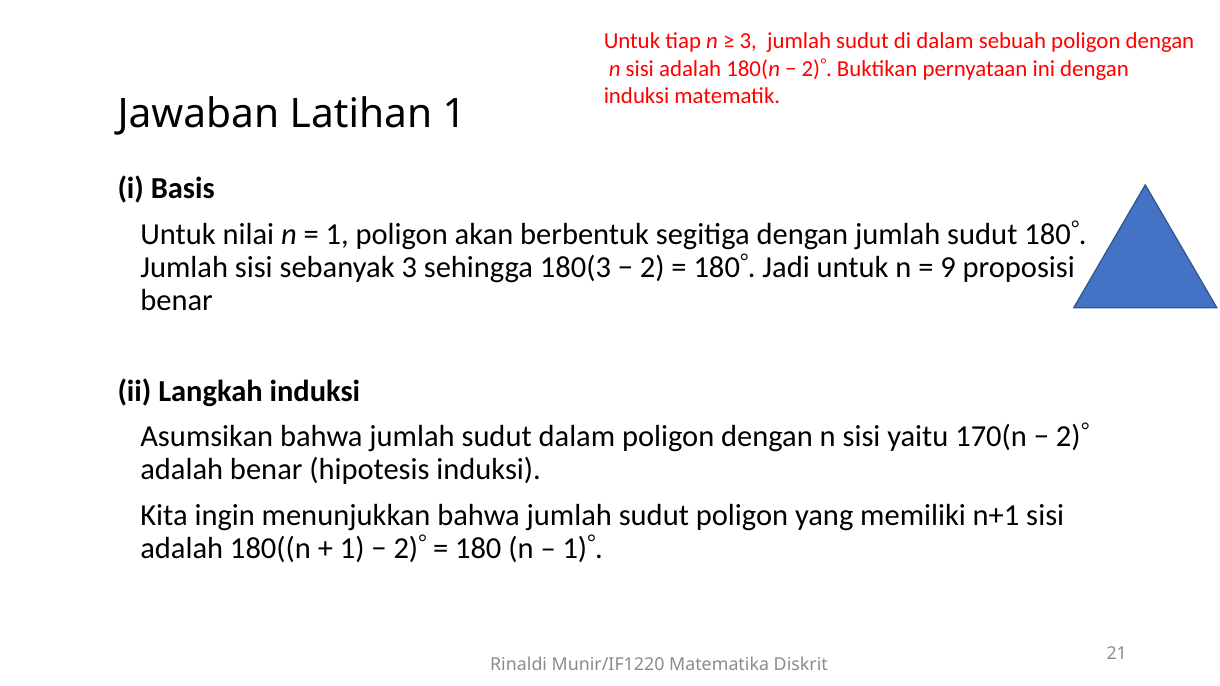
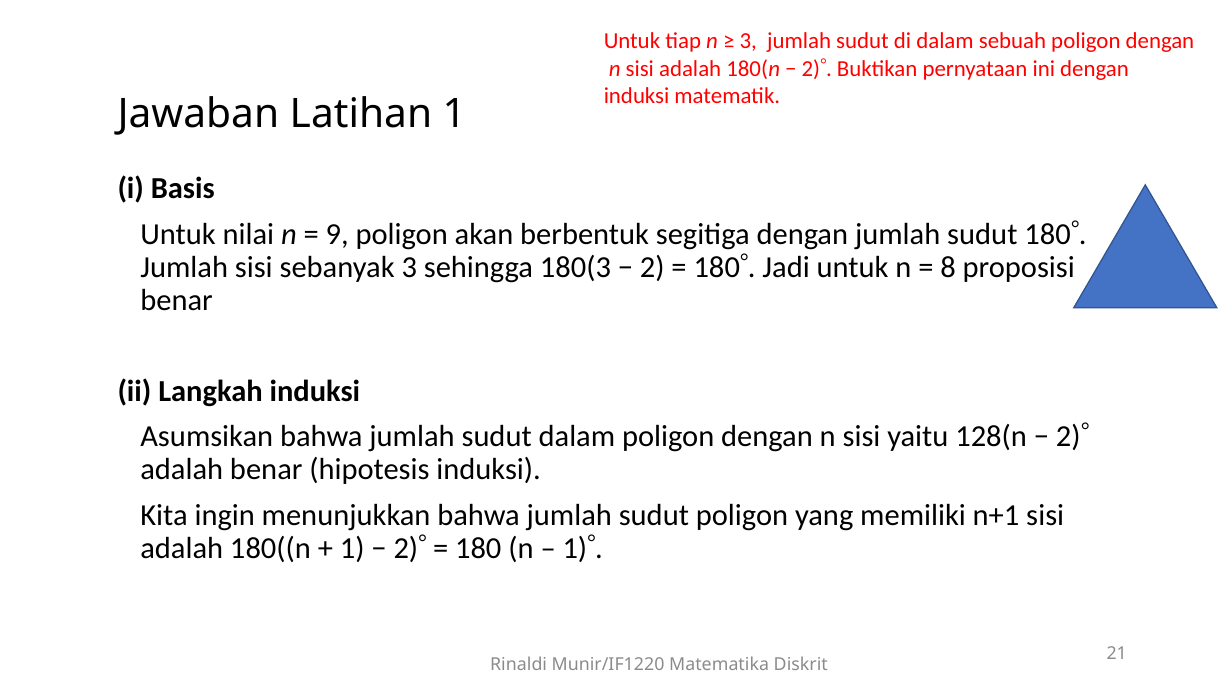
1 at (337, 234): 1 -> 9
9: 9 -> 8
170(n: 170(n -> 128(n
